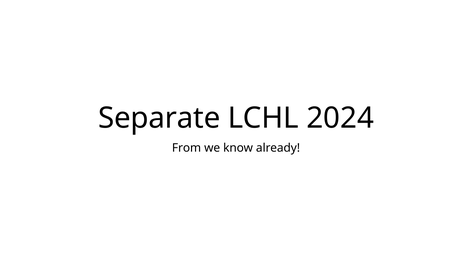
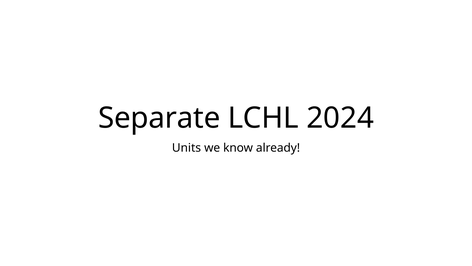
From: From -> Units
